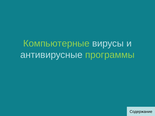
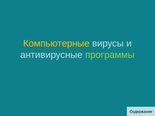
Компьютерные colour: light green -> yellow
